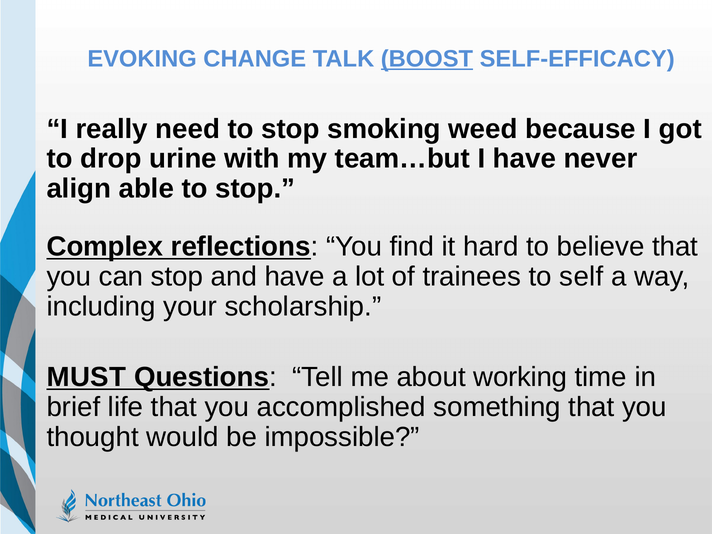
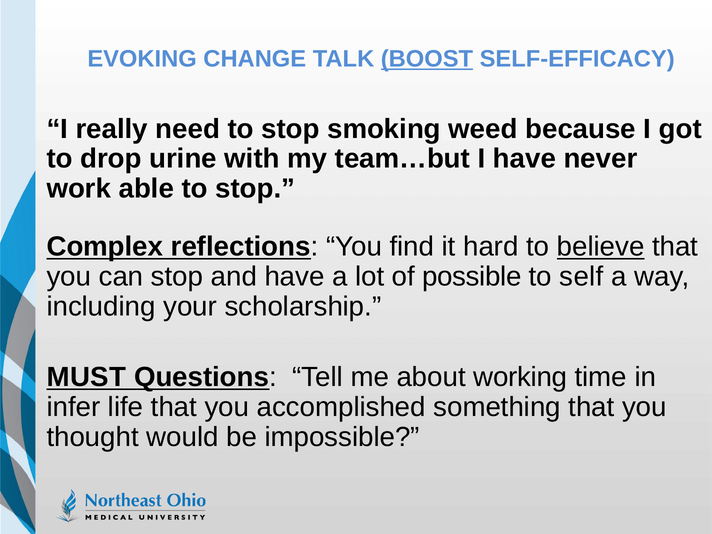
align: align -> work
believe underline: none -> present
trainees: trainees -> possible
brief: brief -> infer
